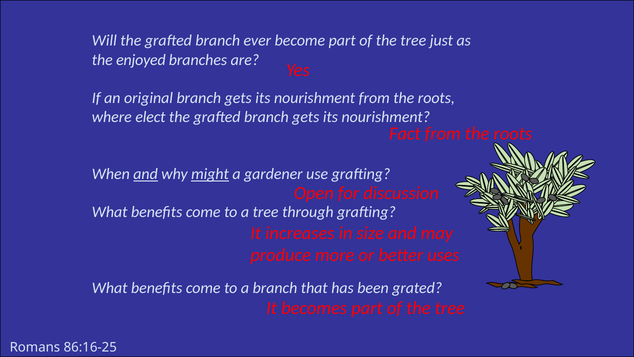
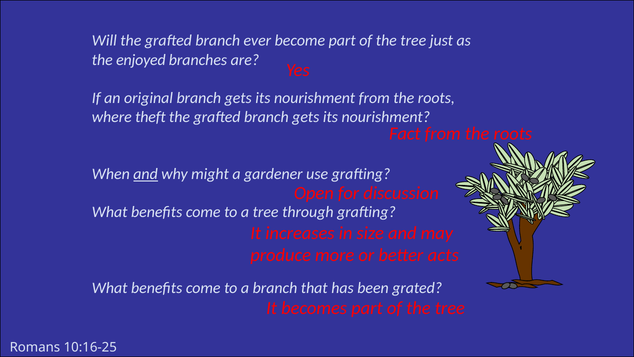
elect: elect -> theft
might underline: present -> none
uses: uses -> acts
86:16-25: 86:16-25 -> 10:16-25
